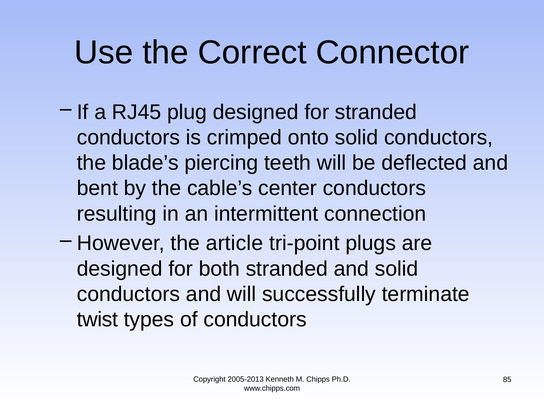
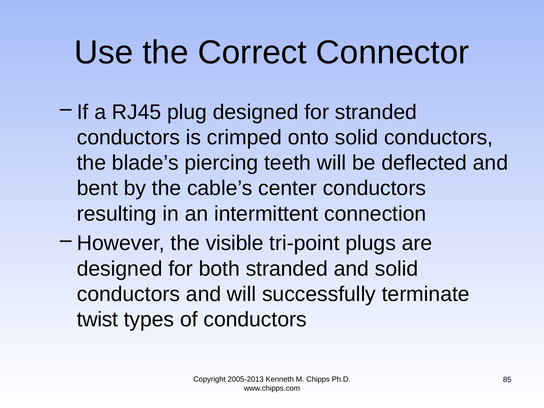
article: article -> visible
